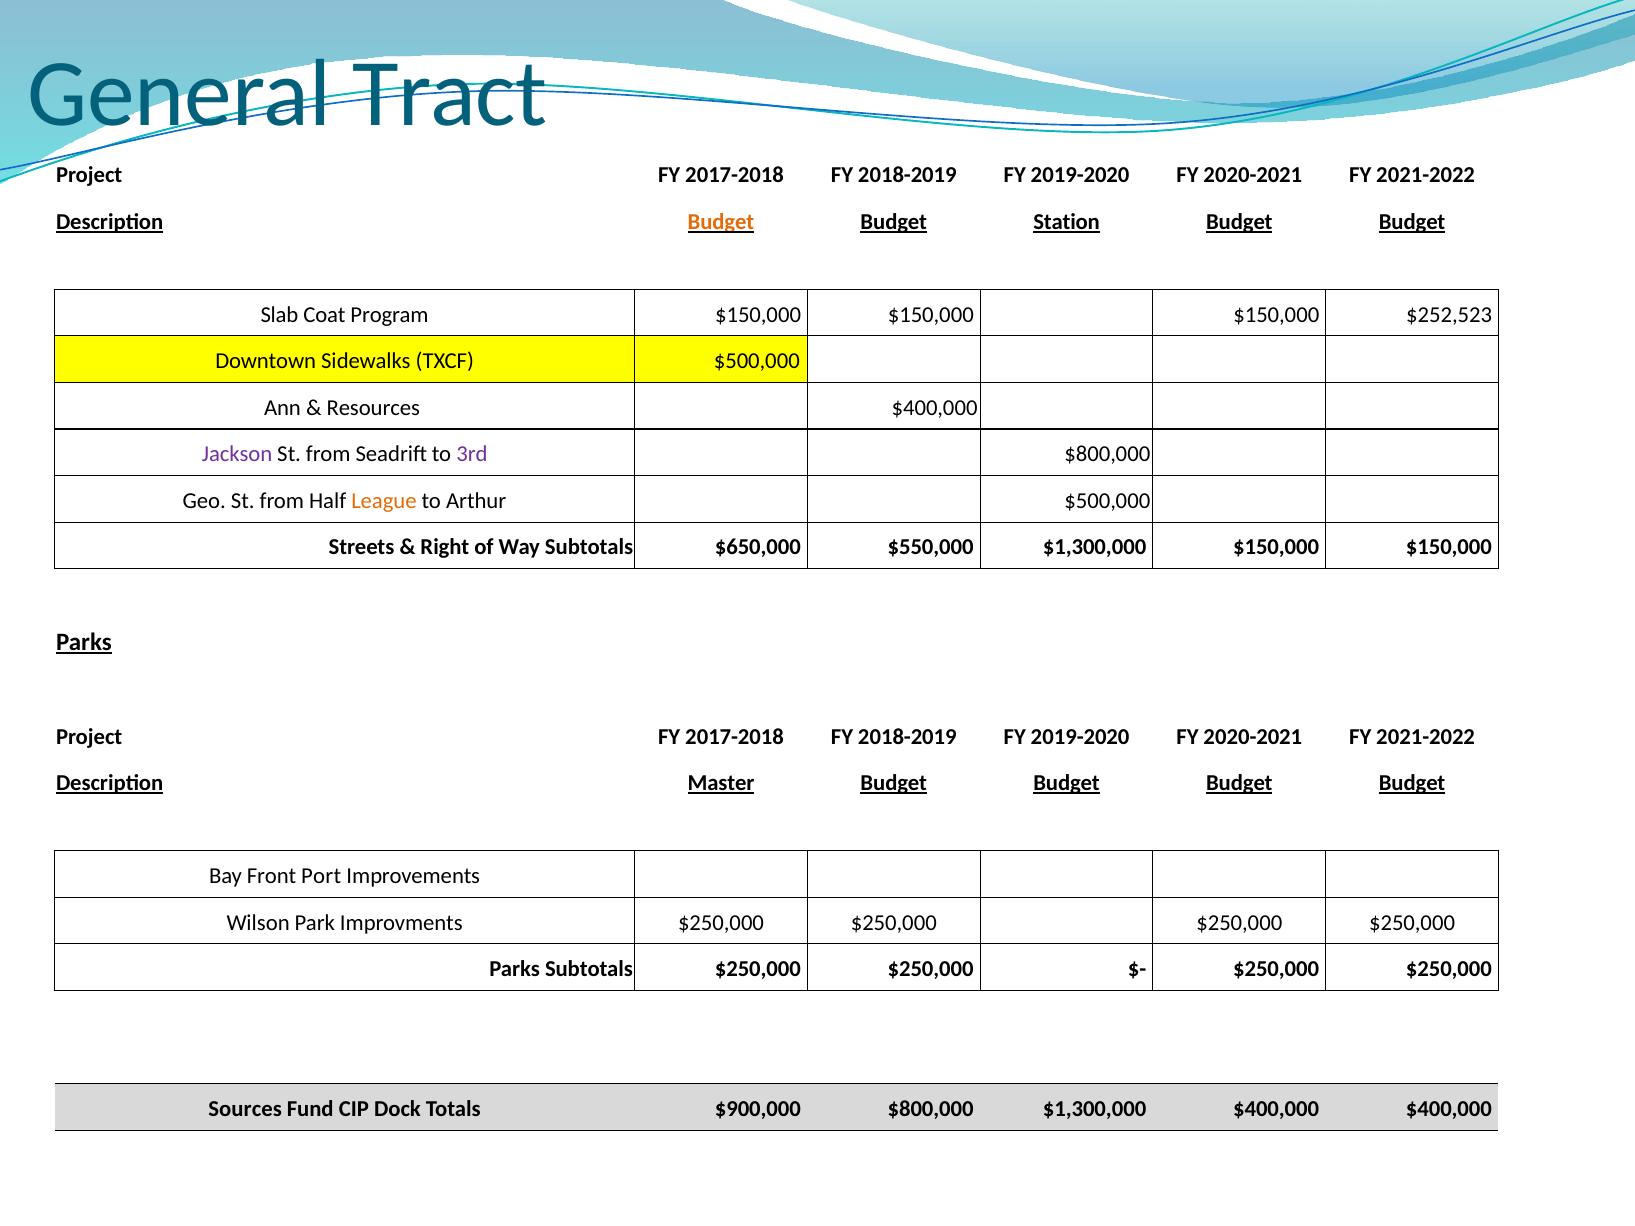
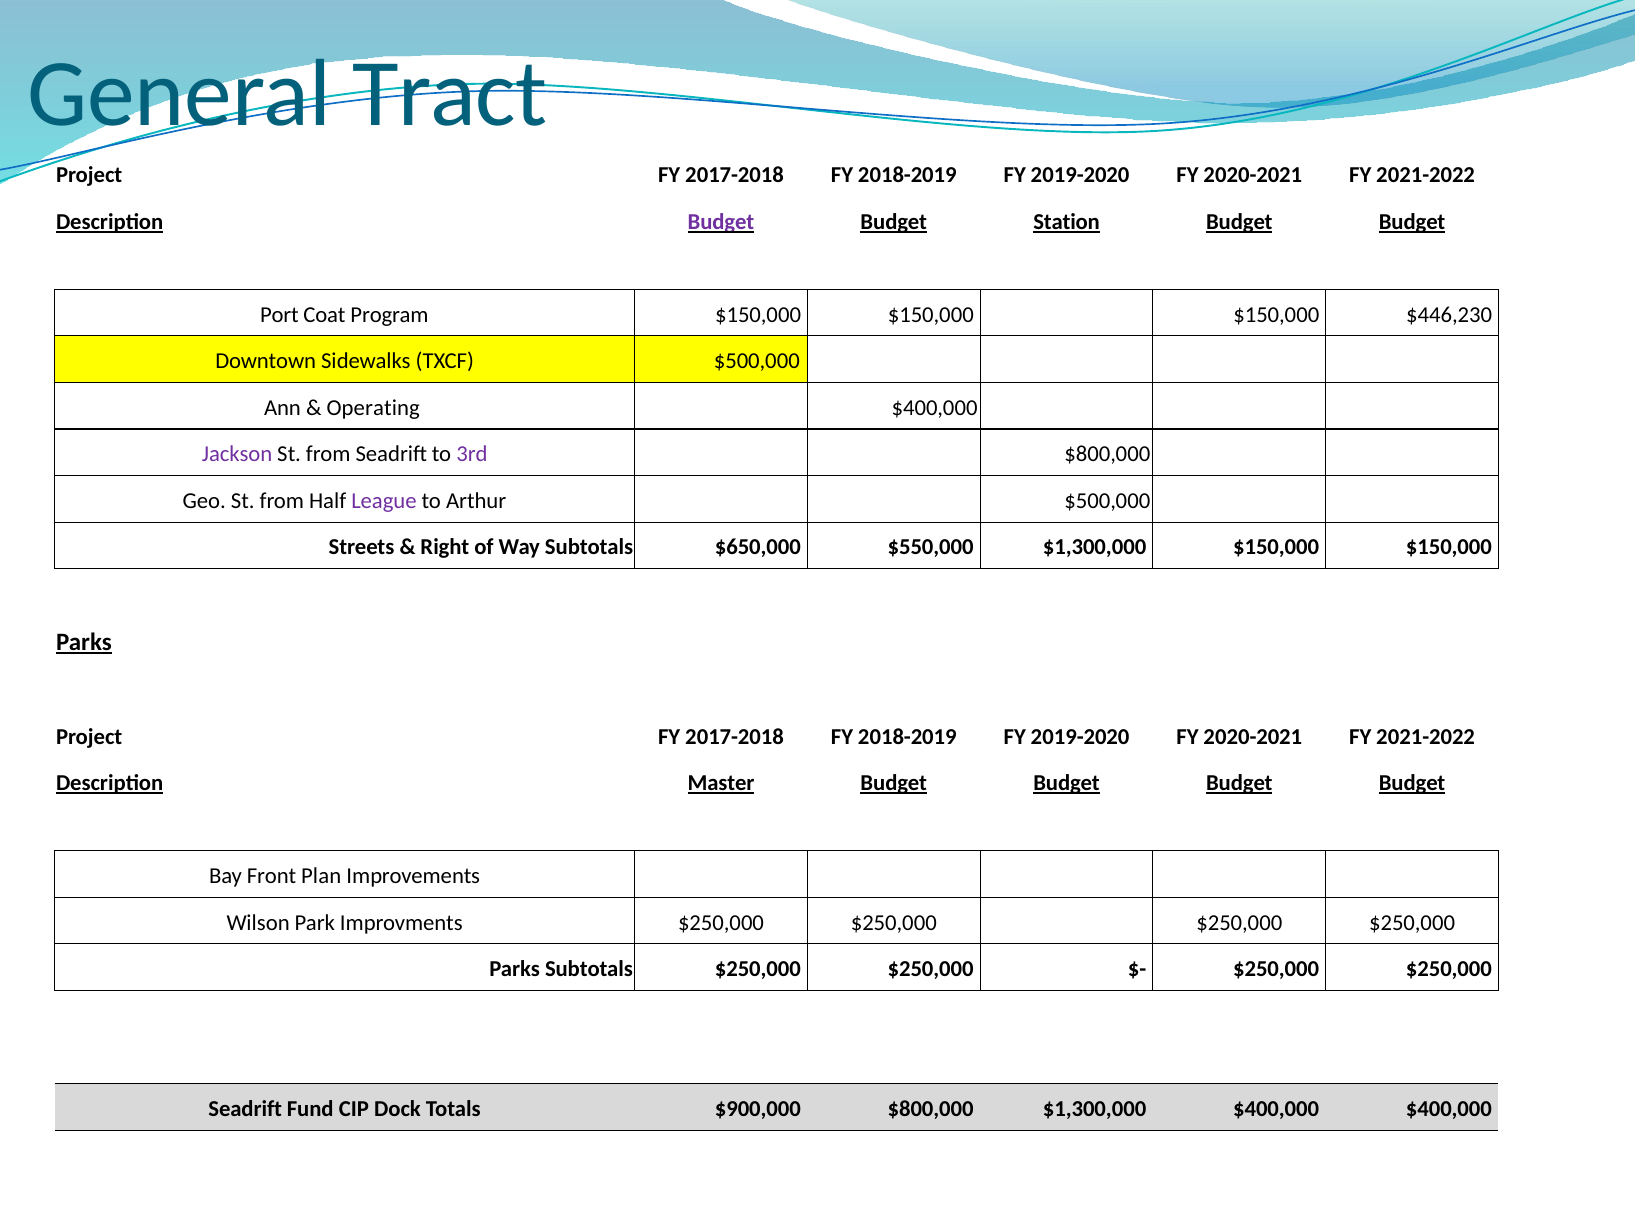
Budget at (721, 222) colour: orange -> purple
Slab: Slab -> Port
$252,523: $252,523 -> $446,230
Resources: Resources -> Operating
League colour: orange -> purple
Port: Port -> Plan
Sources at (245, 1109): Sources -> Seadrift
